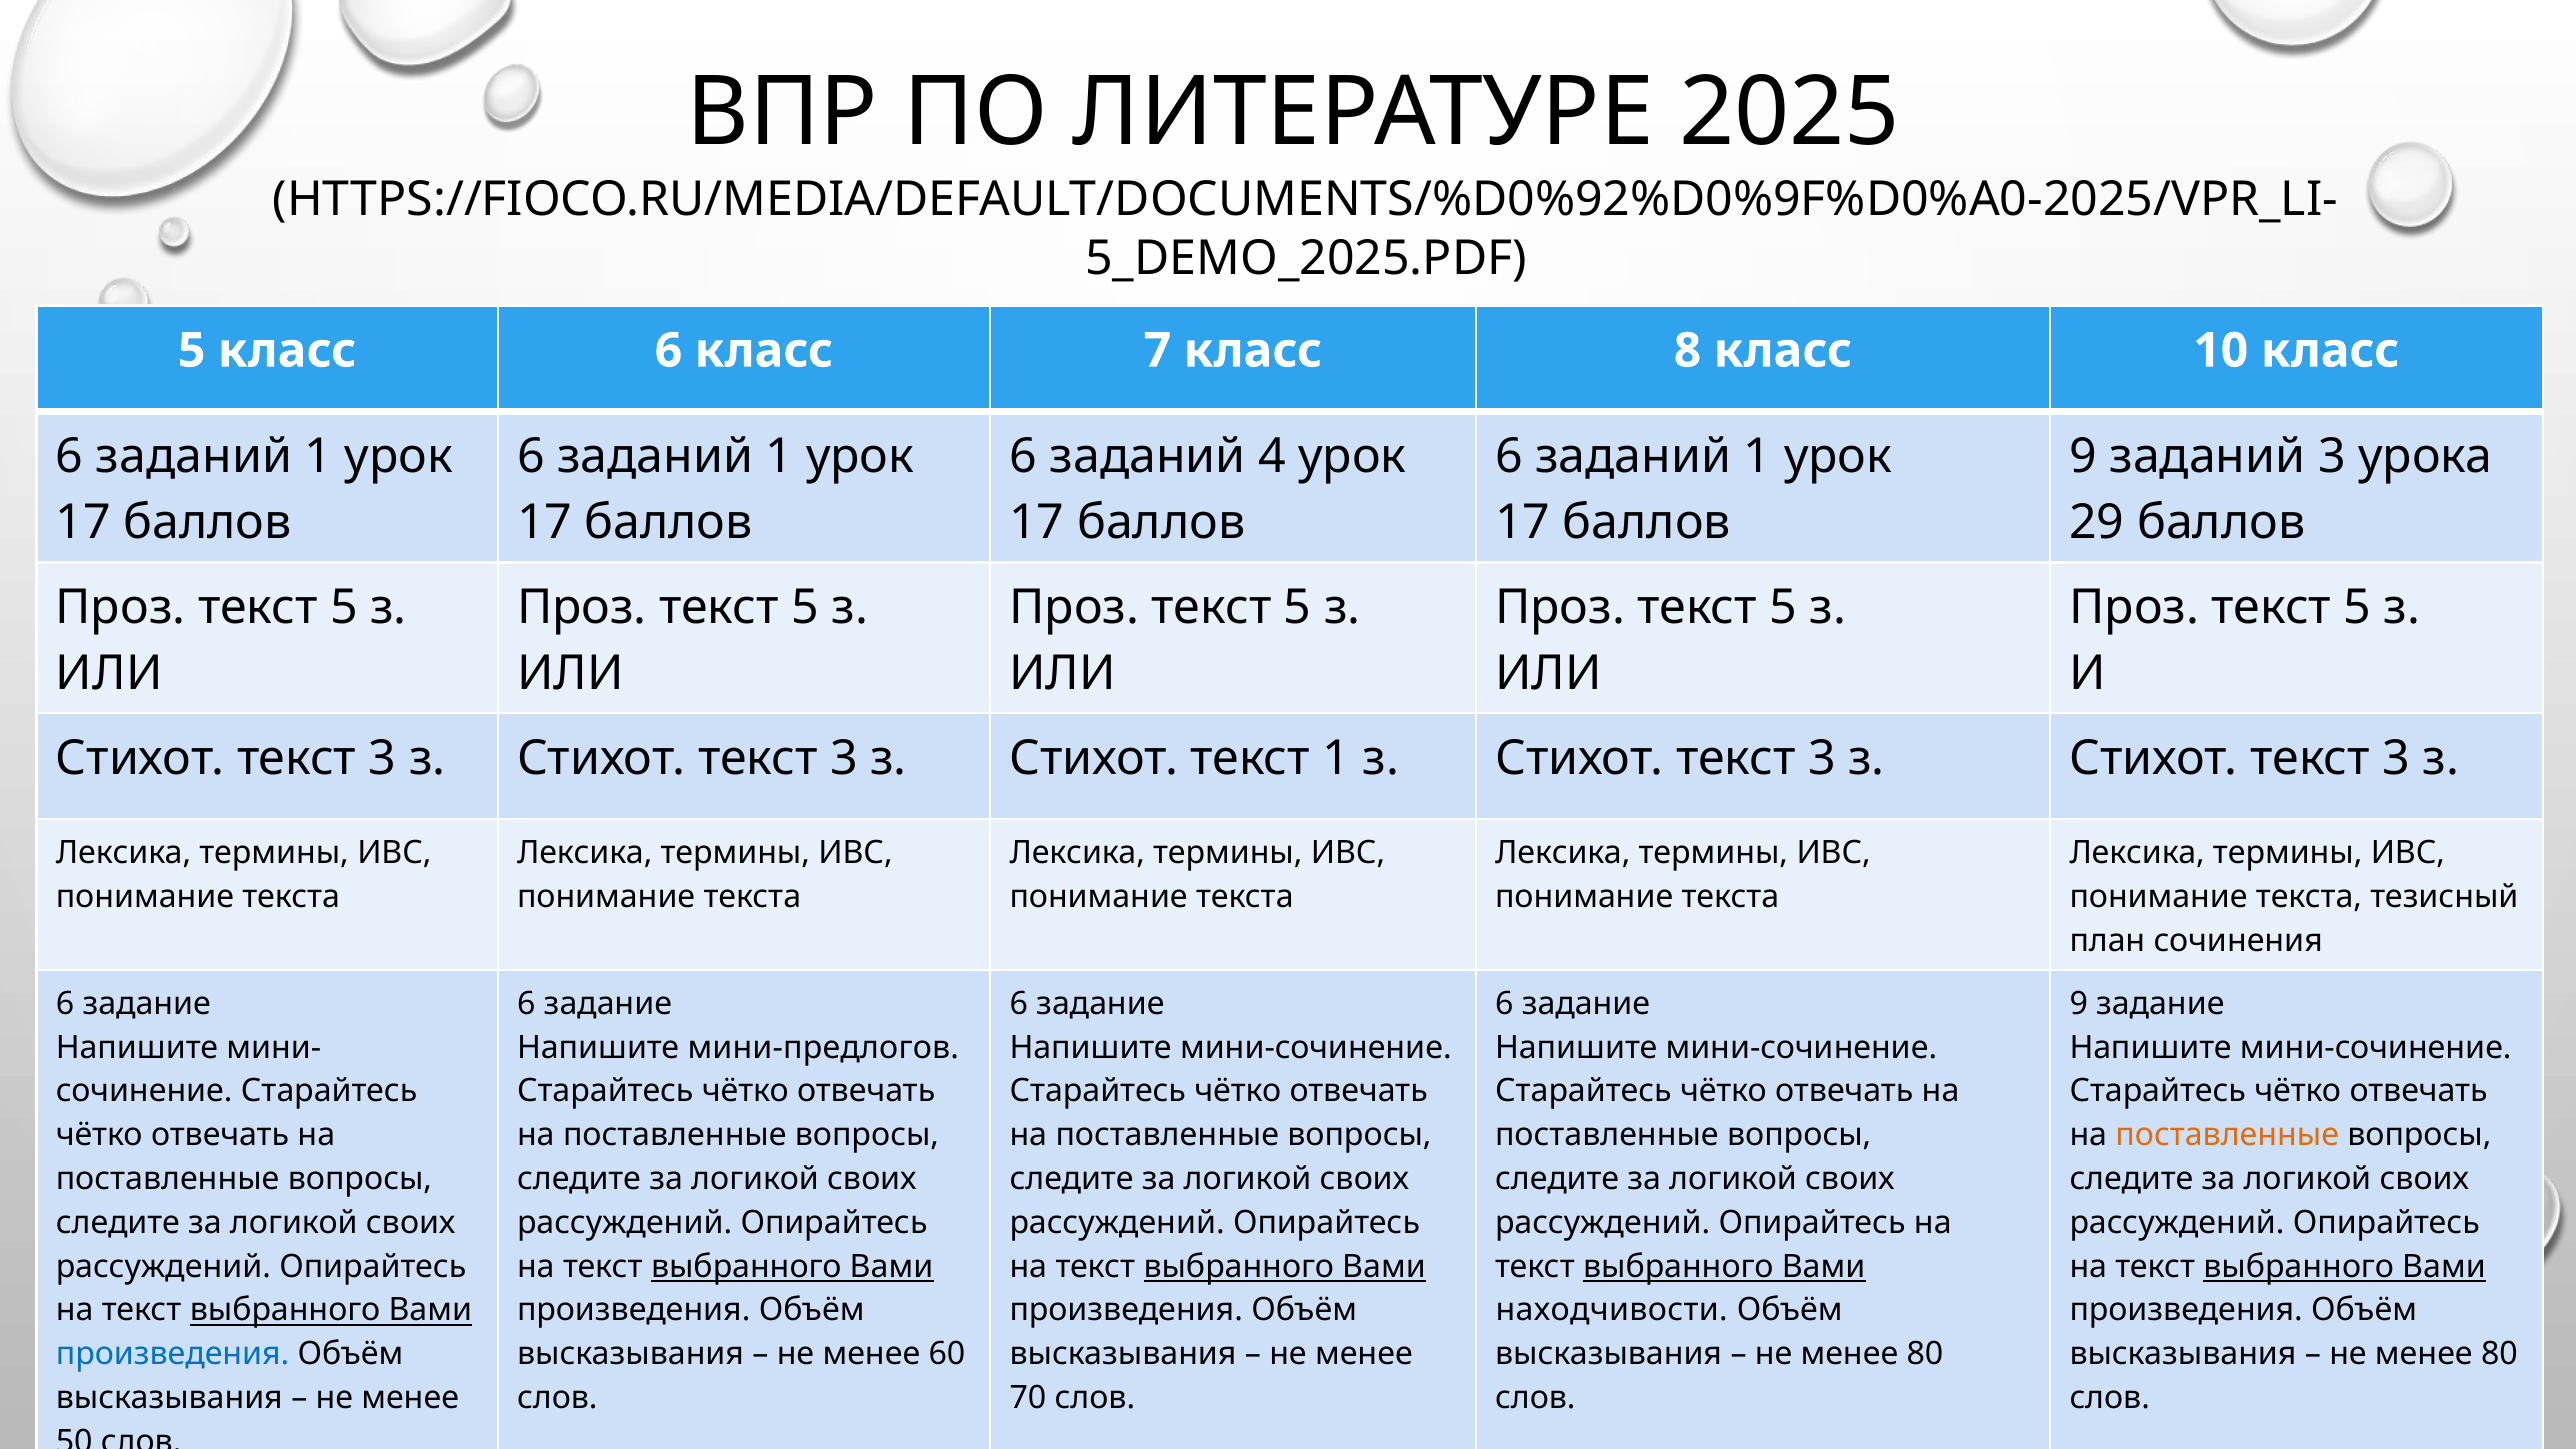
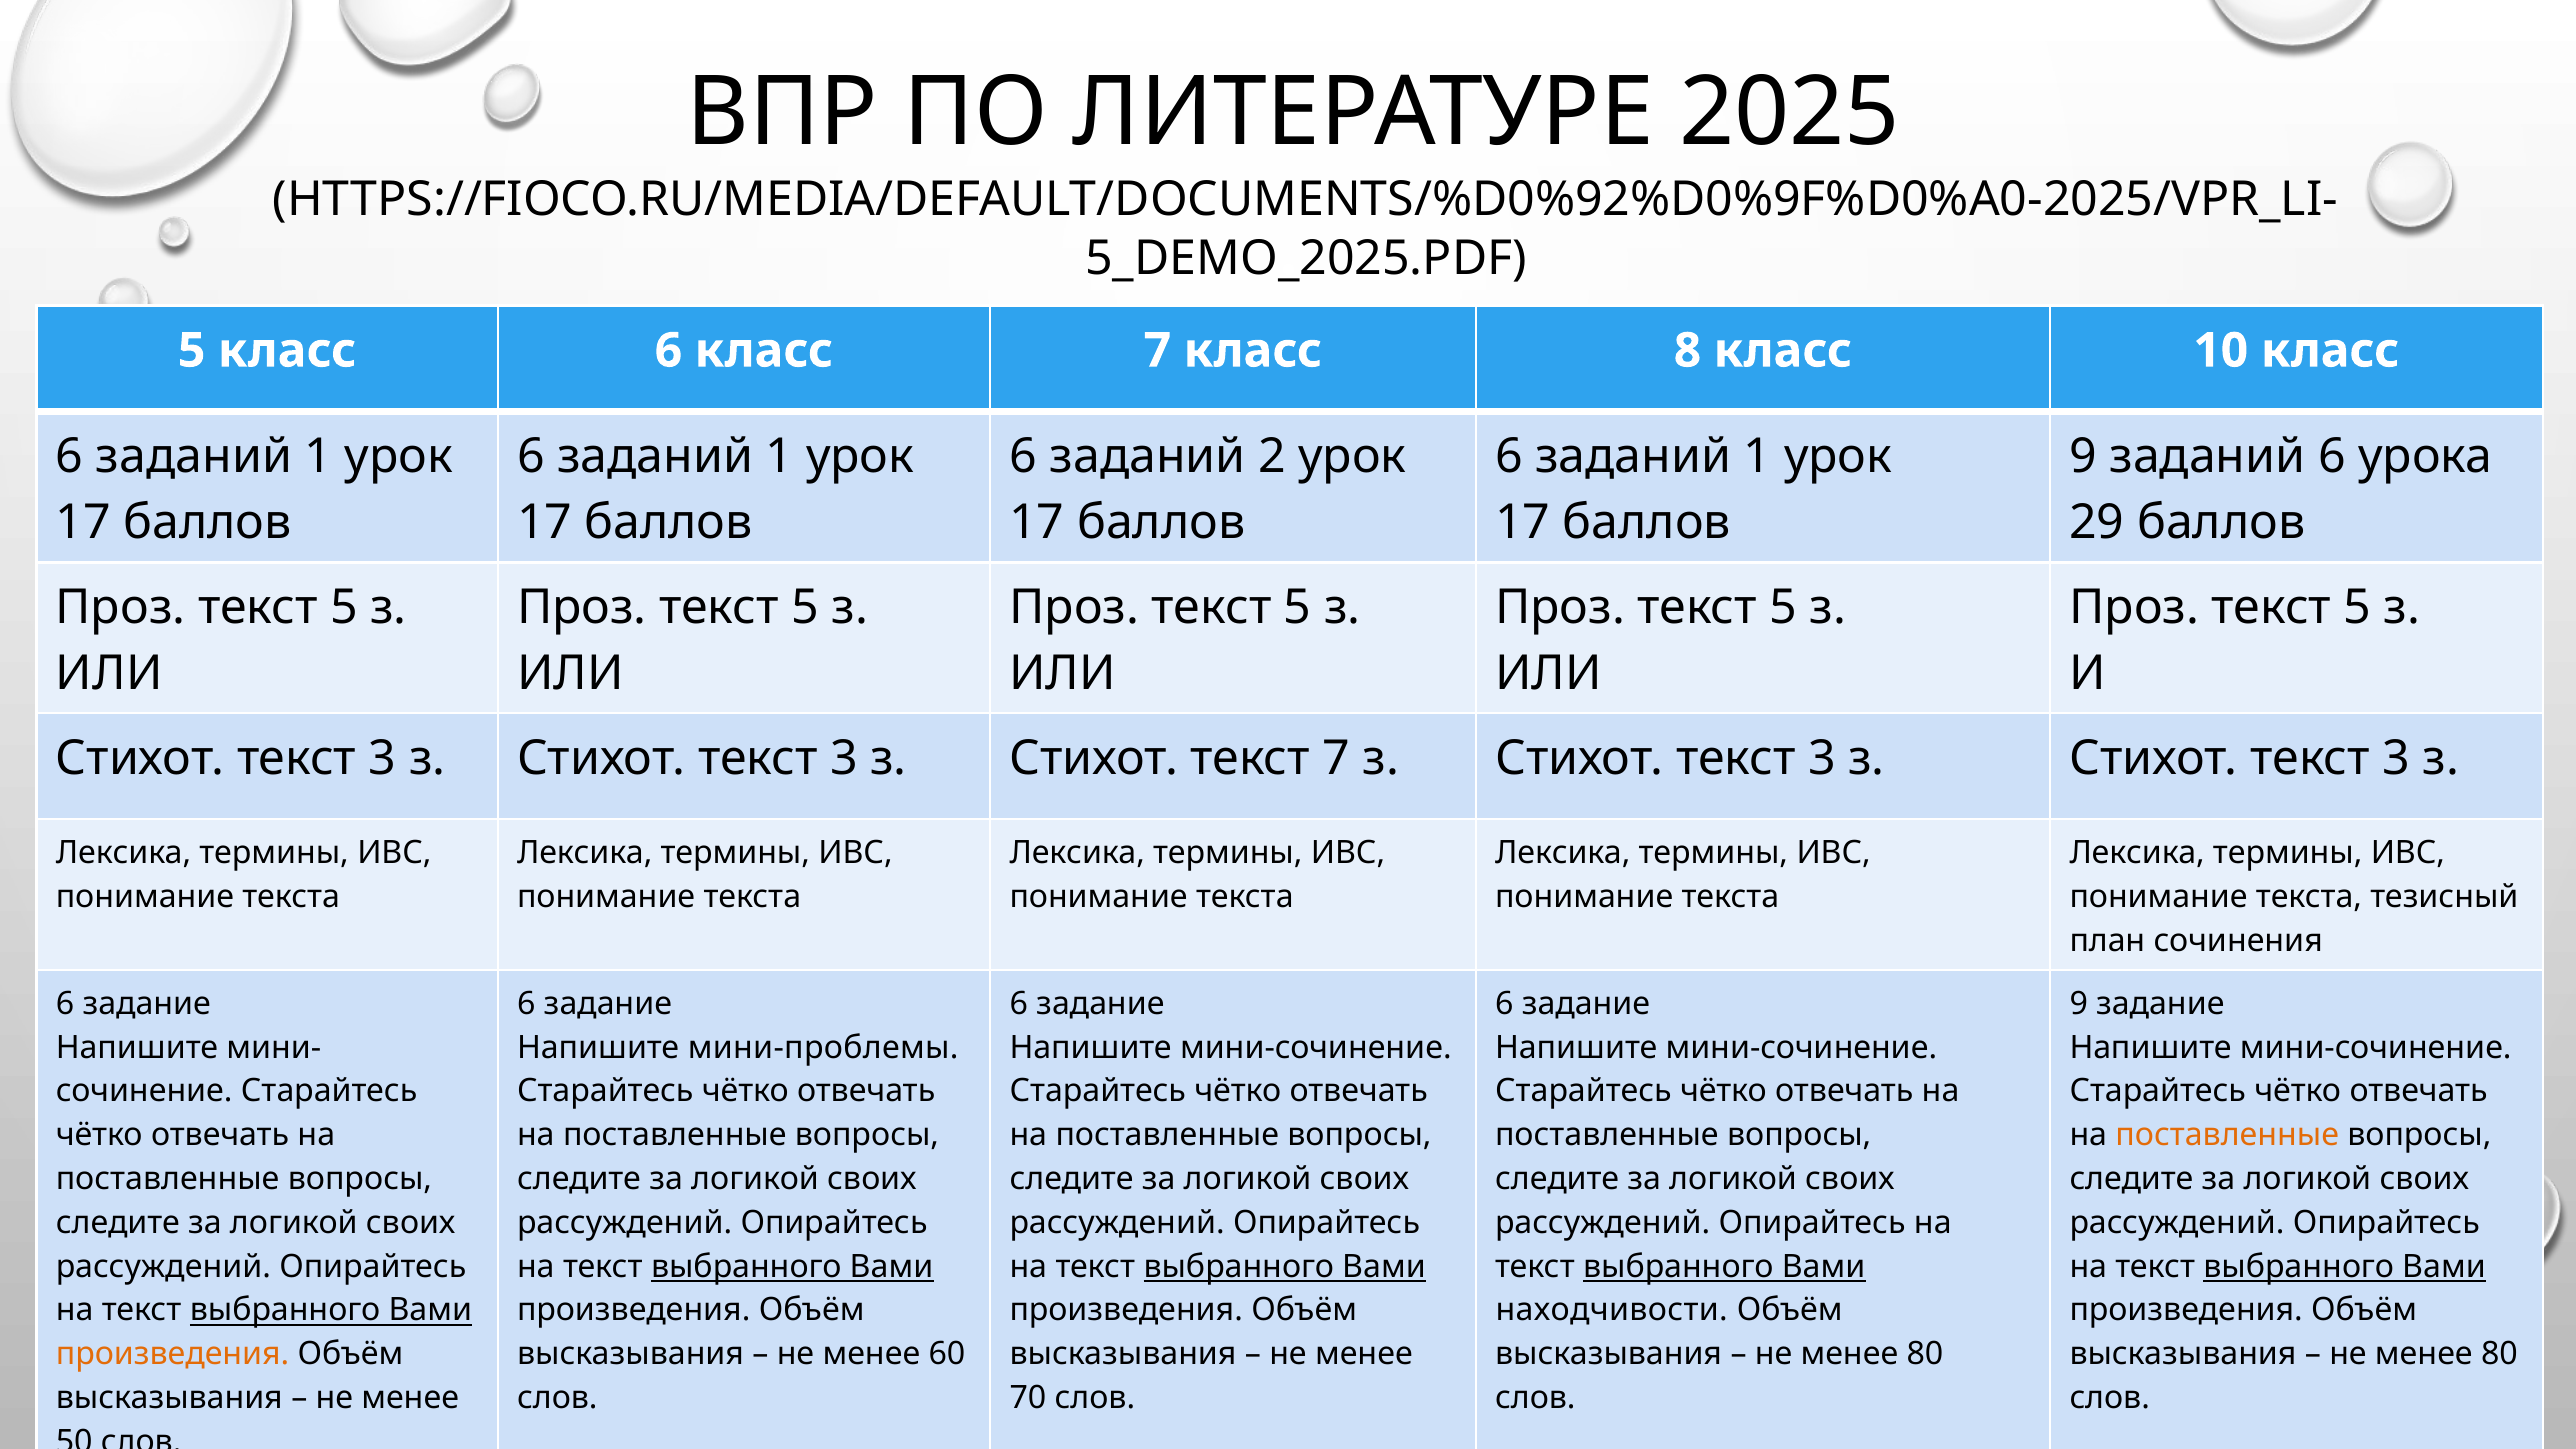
4: 4 -> 2
заданий 3: 3 -> 6
текст 1: 1 -> 7
мини-предлогов: мини-предлогов -> мини-проблемы
произведения at (173, 1354) colour: blue -> orange
